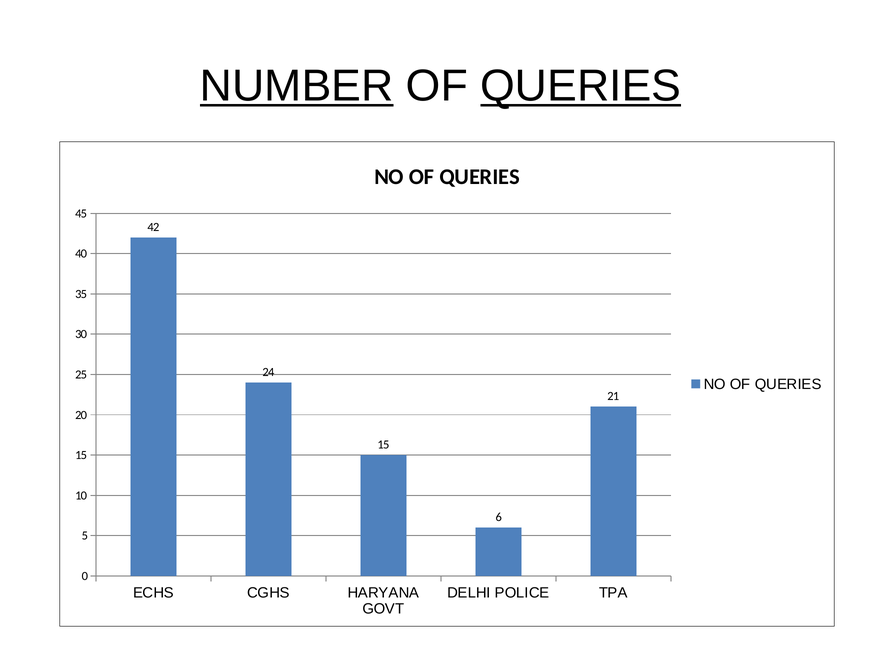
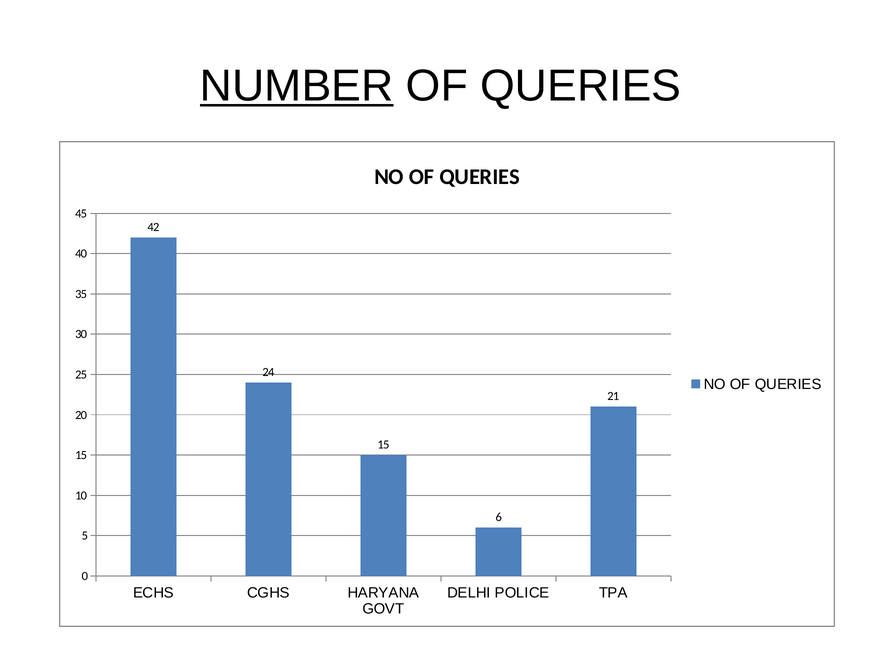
QUERIES at (581, 86) underline: present -> none
